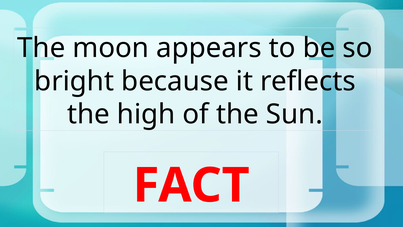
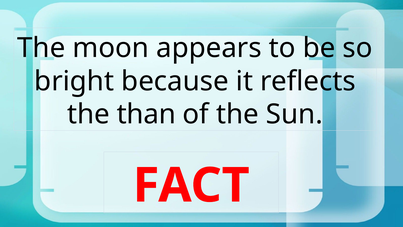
high: high -> than
